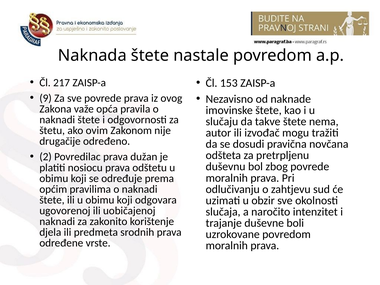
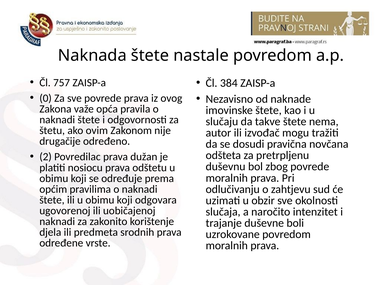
217: 217 -> 757
153: 153 -> 384
9: 9 -> 0
